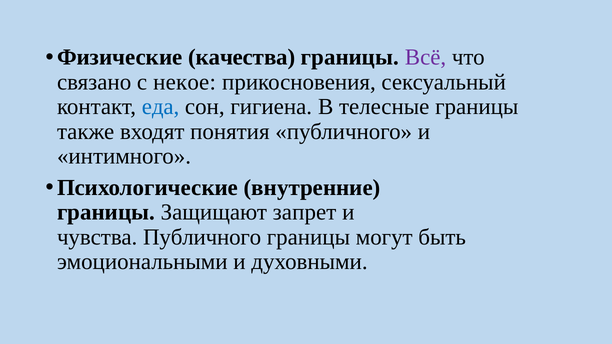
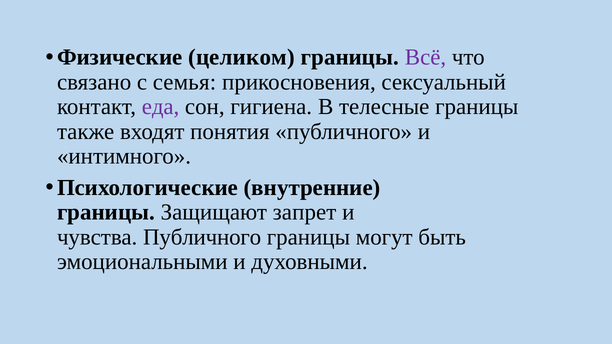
качества: качества -> целиком
некое: некое -> семья
еда colour: blue -> purple
